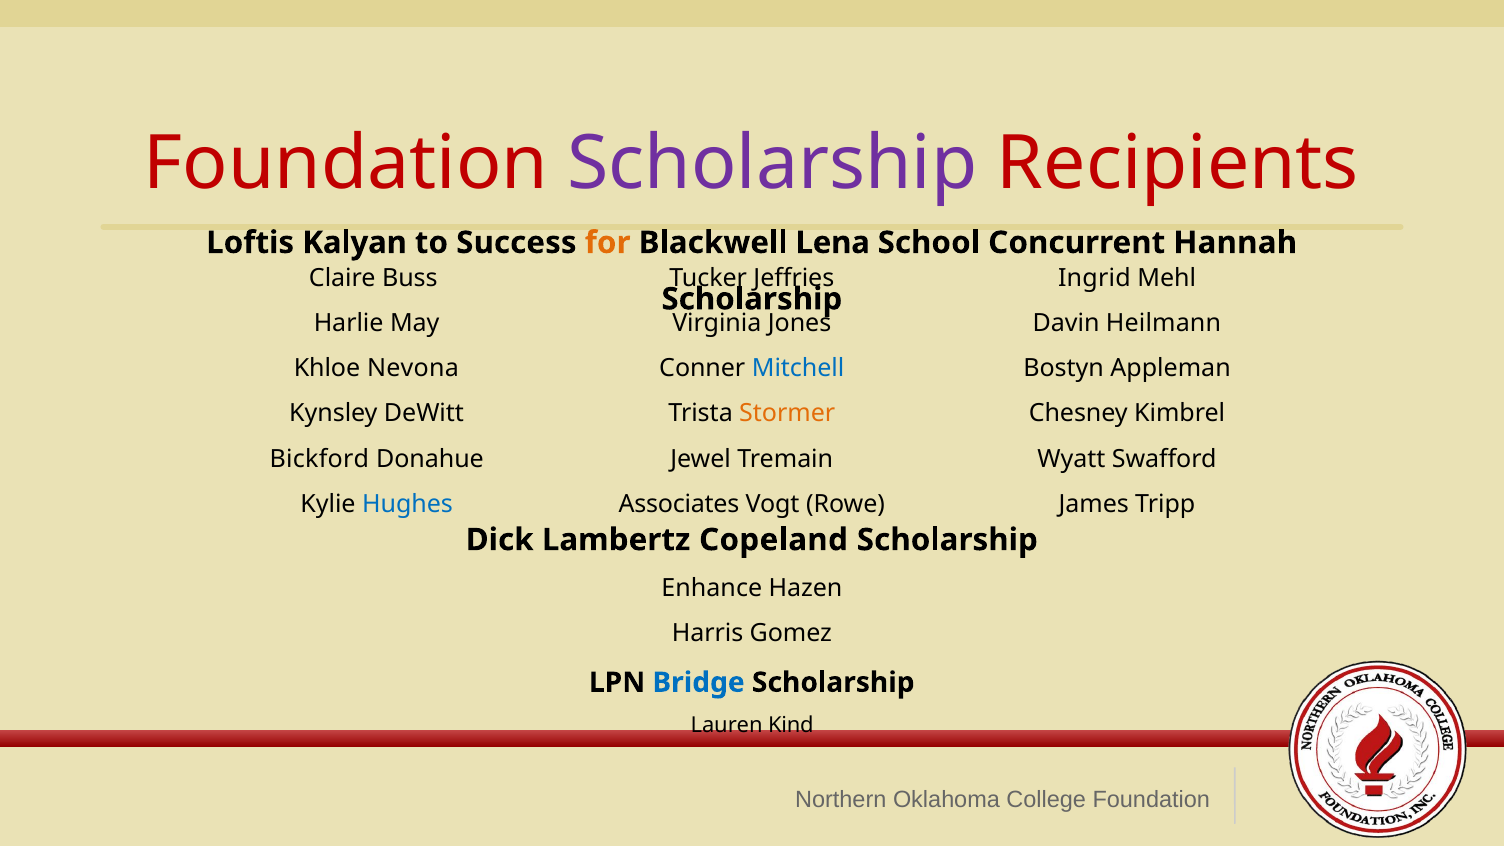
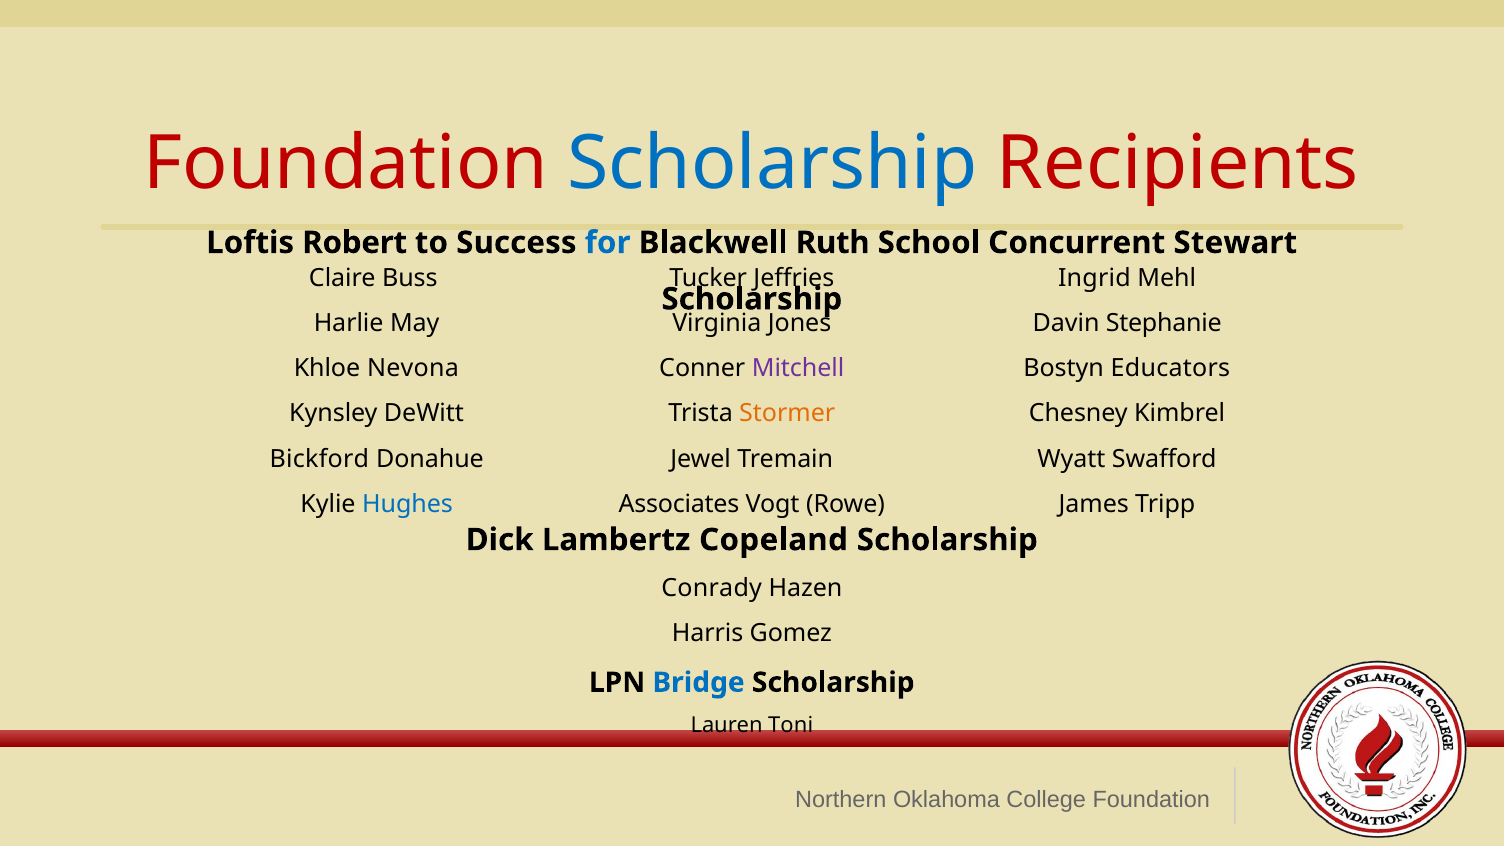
Scholarship at (773, 163) colour: purple -> blue
Kalyan: Kalyan -> Robert
for colour: orange -> blue
Lena: Lena -> Ruth
Hannah: Hannah -> Stewart
Heilmann: Heilmann -> Stephanie
Mitchell colour: blue -> purple
Appleman: Appleman -> Educators
Enhance: Enhance -> Conrady
Kind: Kind -> Toni
